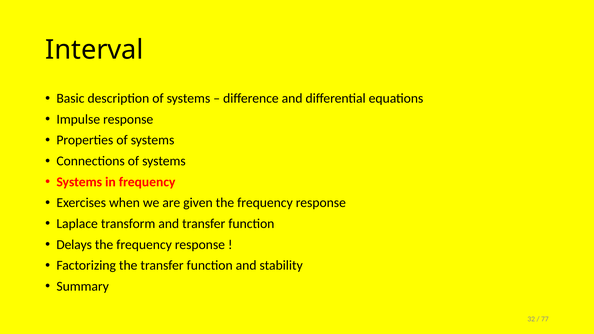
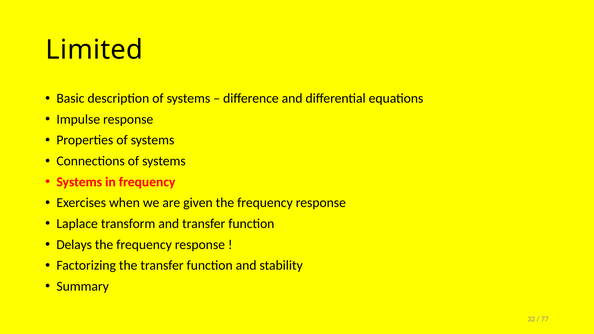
Interval: Interval -> Limited
